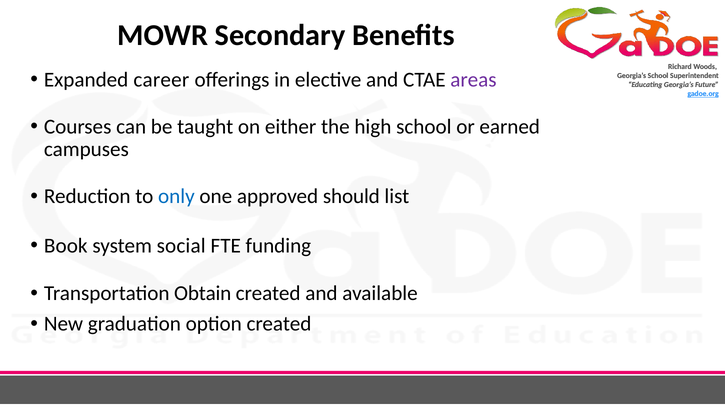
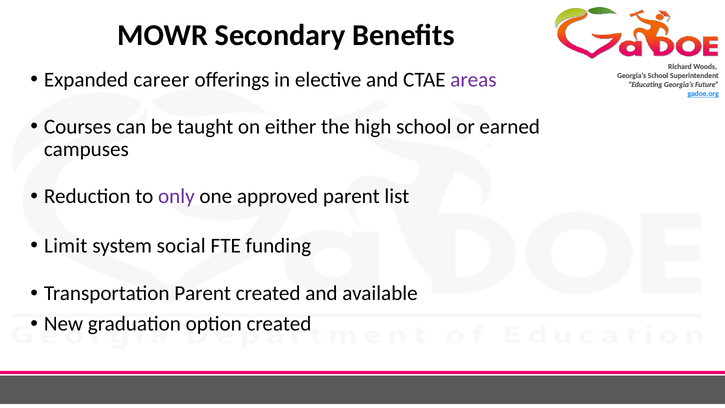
only colour: blue -> purple
approved should: should -> parent
Book: Book -> Limit
Transportation Obtain: Obtain -> Parent
